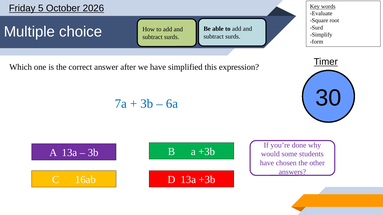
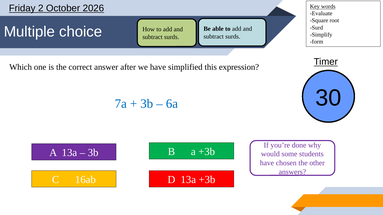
5: 5 -> 2
